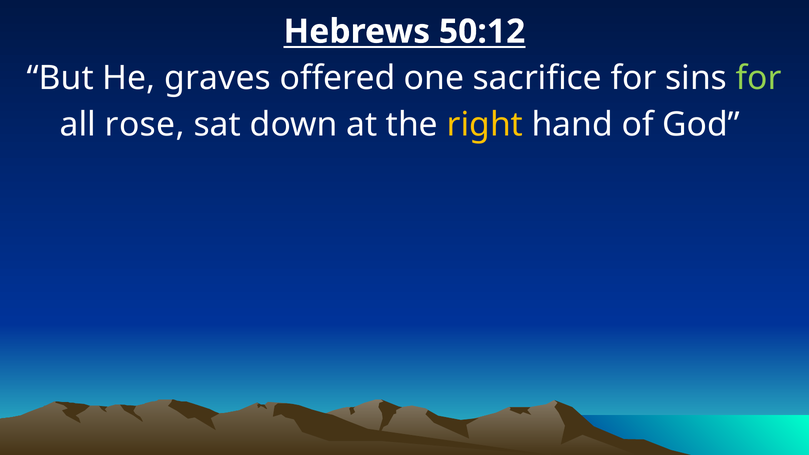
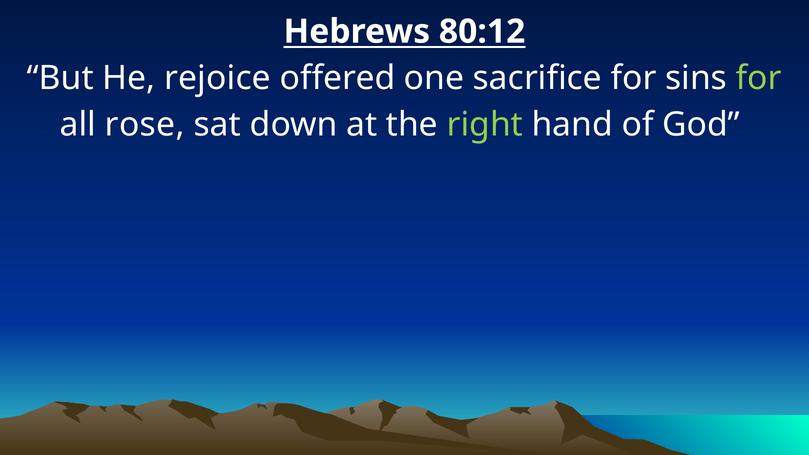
50:12: 50:12 -> 80:12
graves: graves -> rejoice
right colour: yellow -> light green
